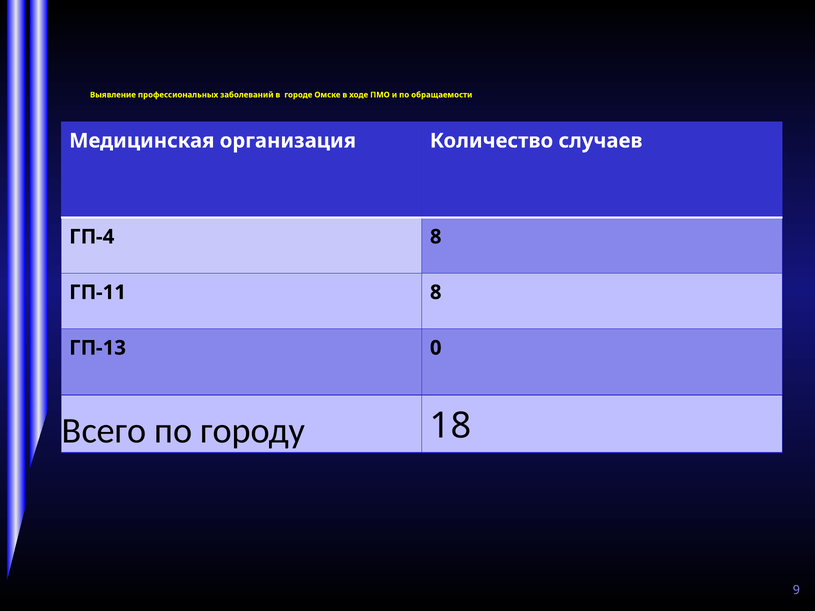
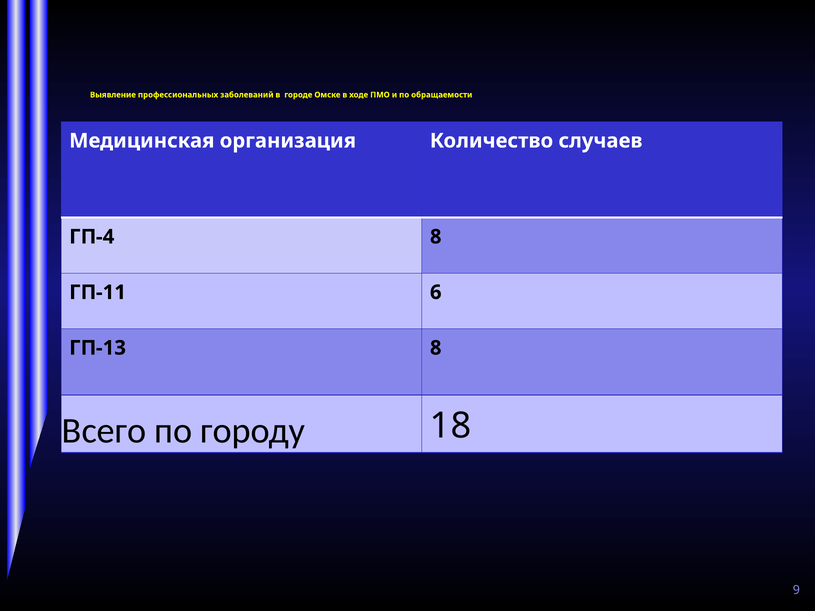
ГП-11 8: 8 -> 6
ГП-13 0: 0 -> 8
